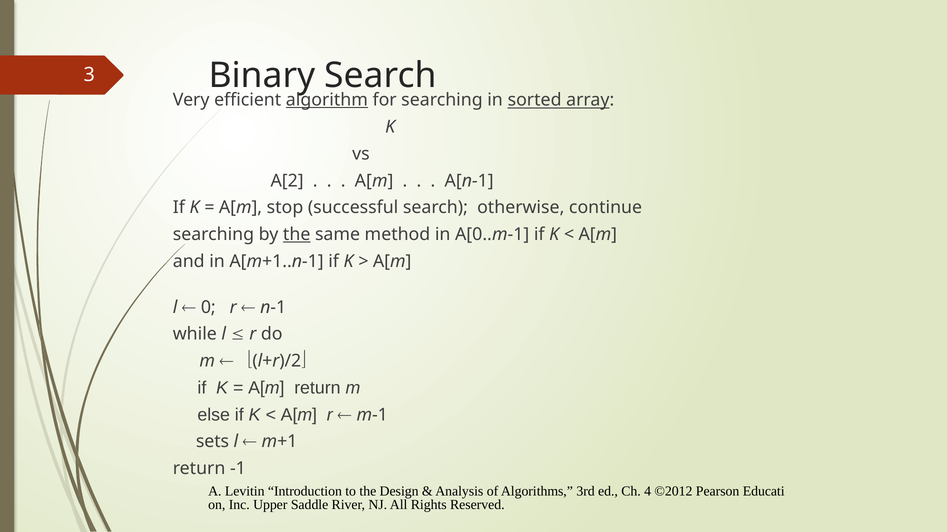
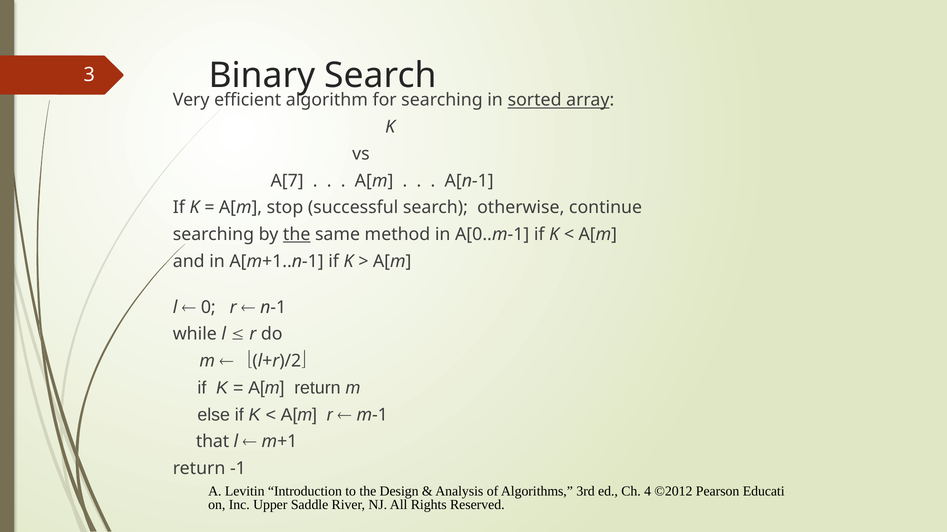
algorithm underline: present -> none
A[2: A[2 -> A[7
sets: sets -> that
